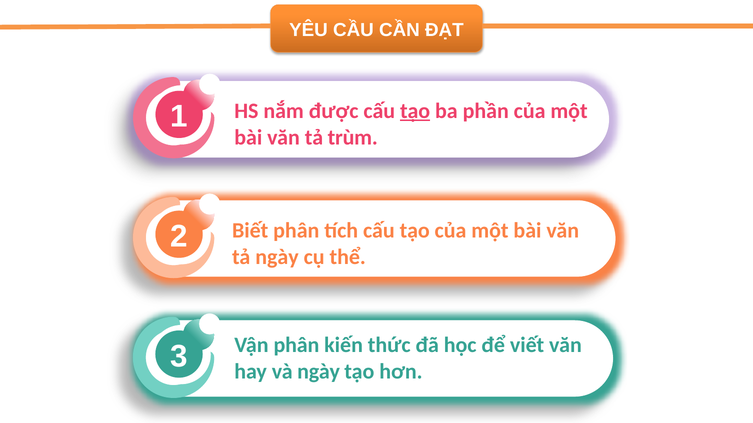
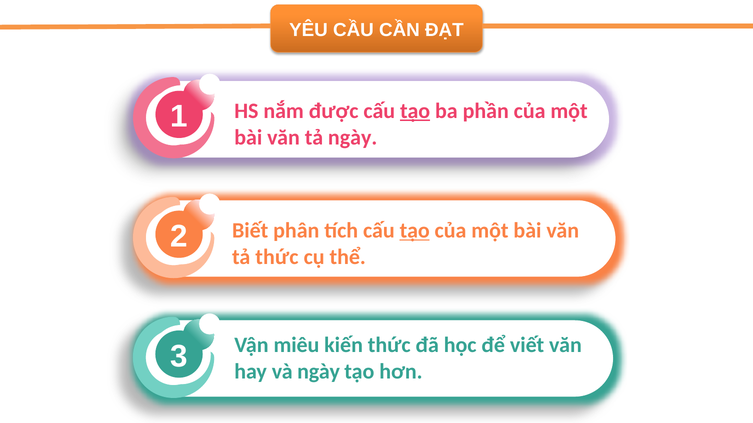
tả trùm: trùm -> ngày
tạo at (415, 231) underline: none -> present
tả ngày: ngày -> thức
Vận phân: phân -> miêu
